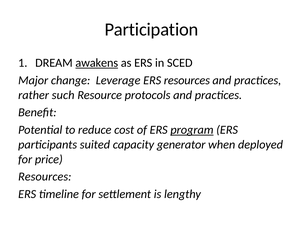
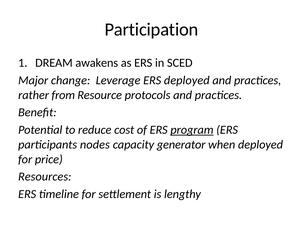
awakens underline: present -> none
ERS resources: resources -> deployed
such: such -> from
suited: suited -> nodes
